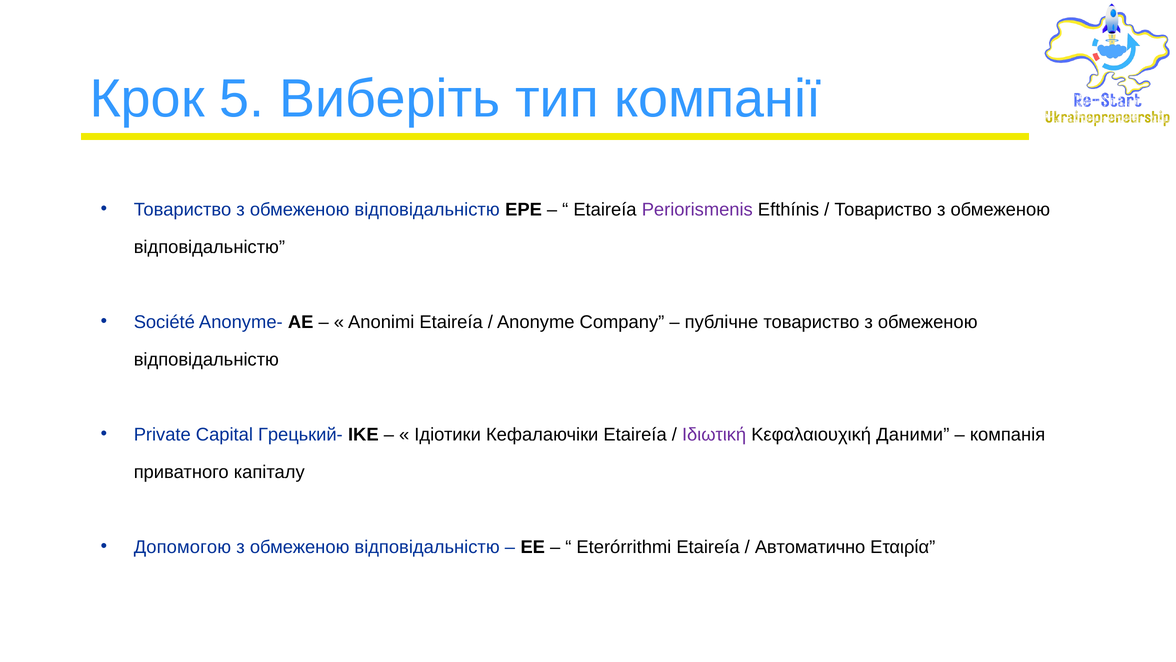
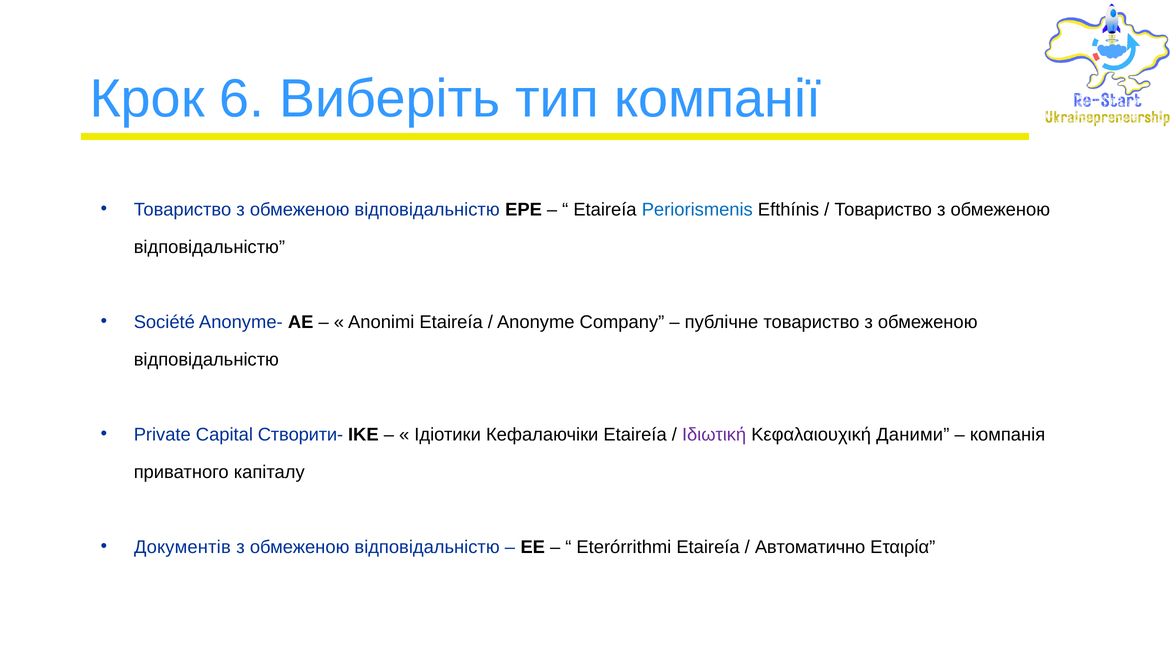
5: 5 -> 6
Periorismenis colour: purple -> blue
Грецький-: Грецький- -> Створити-
Допомогою: Допомогою -> Документів
